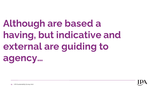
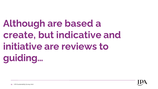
having: having -> create
external: external -> initiative
guiding: guiding -> reviews
agency…: agency… -> guiding…
